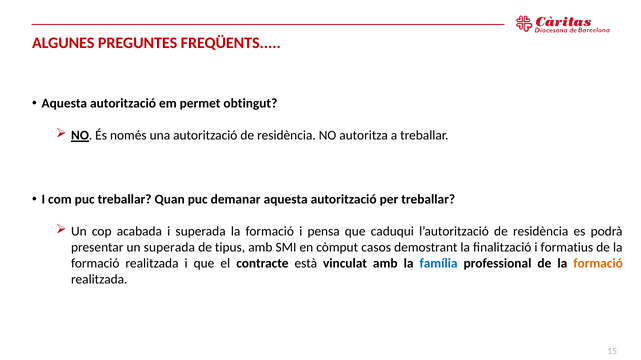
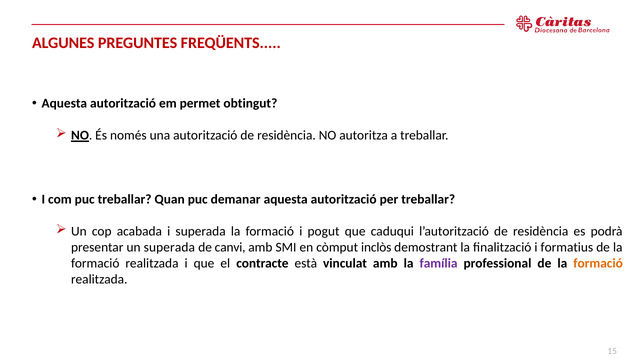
pensa: pensa -> pogut
tipus: tipus -> canvi
casos: casos -> inclòs
família colour: blue -> purple
